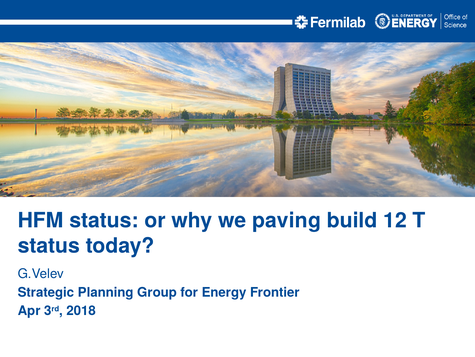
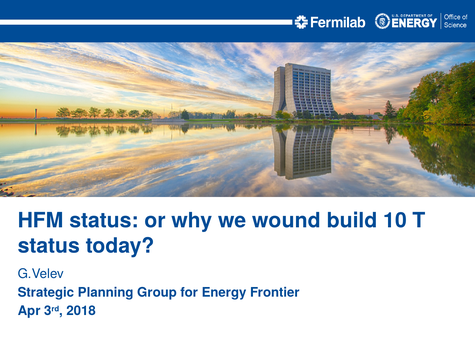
paving: paving -> wound
12: 12 -> 10
